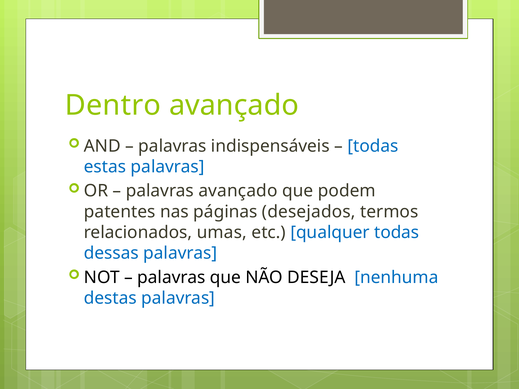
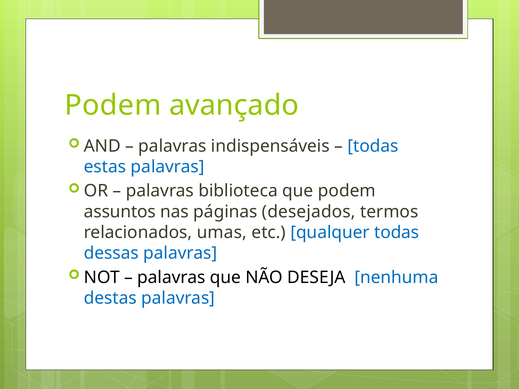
Dentro at (113, 105): Dentro -> Podem
palavras avançado: avançado -> biblioteca
patentes: patentes -> assuntos
